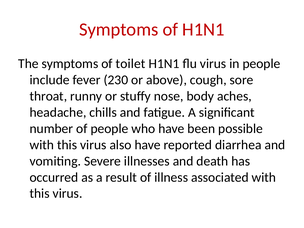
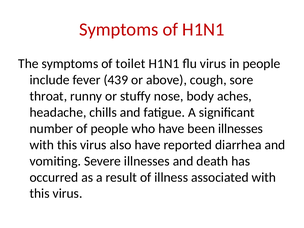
230: 230 -> 439
been possible: possible -> illnesses
